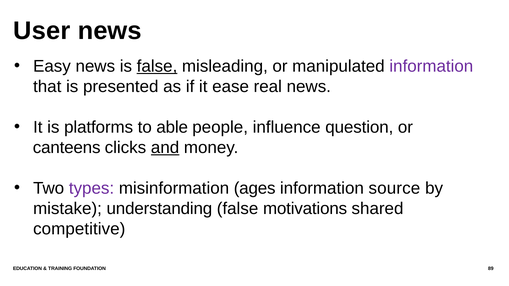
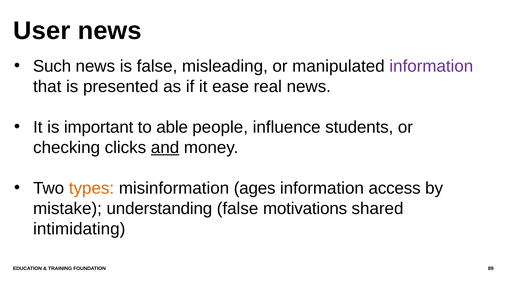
Easy: Easy -> Such
false at (157, 66) underline: present -> none
platforms: platforms -> important
question: question -> students
canteens: canteens -> checking
types colour: purple -> orange
source: source -> access
competitive: competitive -> intimidating
